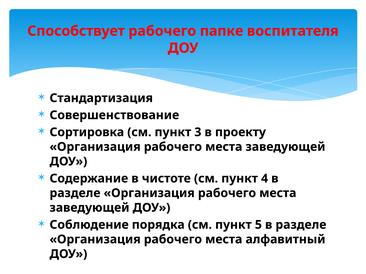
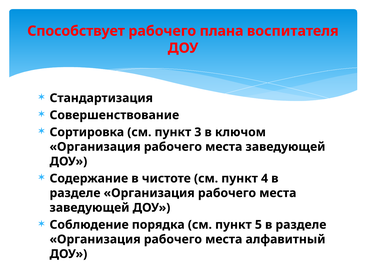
папке: папке -> плана
проекту: проекту -> ключом
